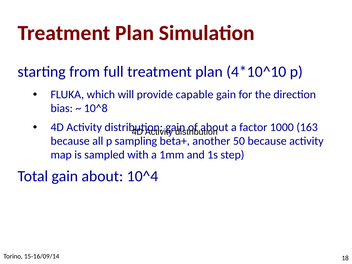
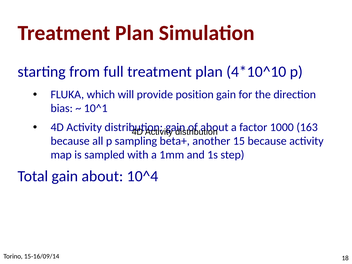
capable: capable -> position
10^8: 10^8 -> 10^1
50: 50 -> 15
